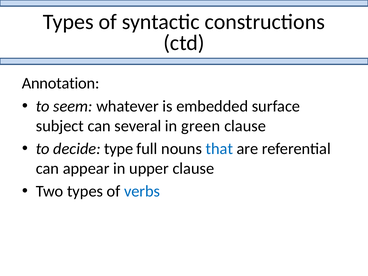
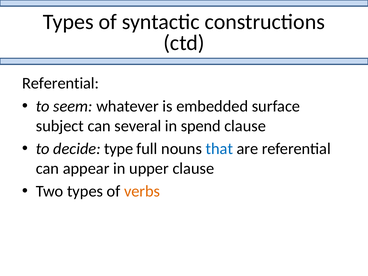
Annotation at (61, 83): Annotation -> Referential
green: green -> spend
verbs colour: blue -> orange
